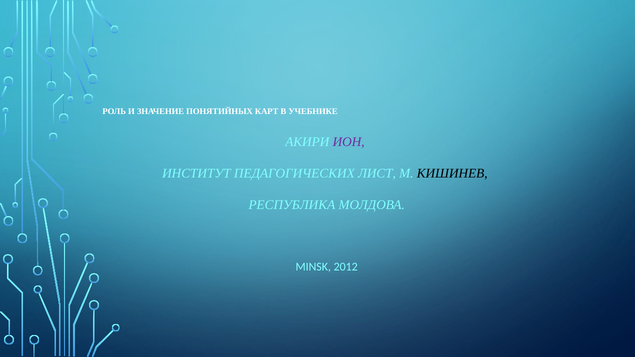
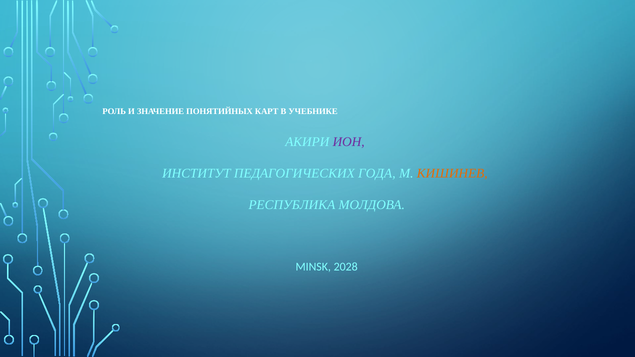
ЛИСТ: ЛИСТ -> ГОДА
КИШИНЕВ colour: black -> orange
2012: 2012 -> 2028
